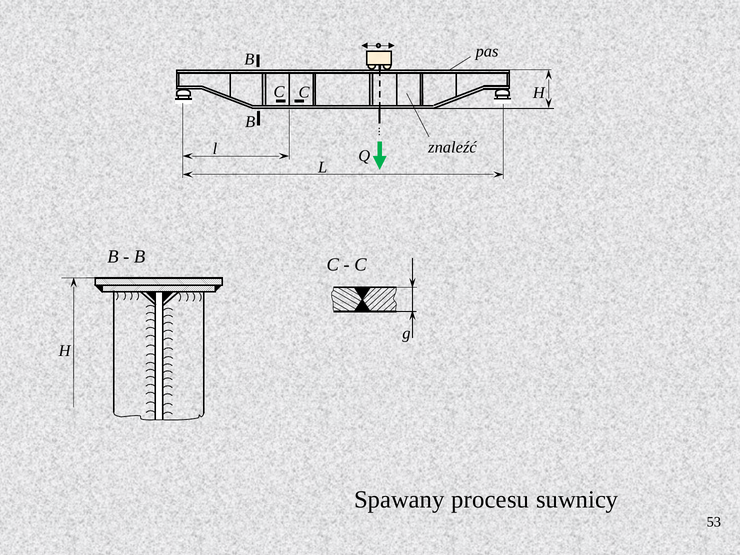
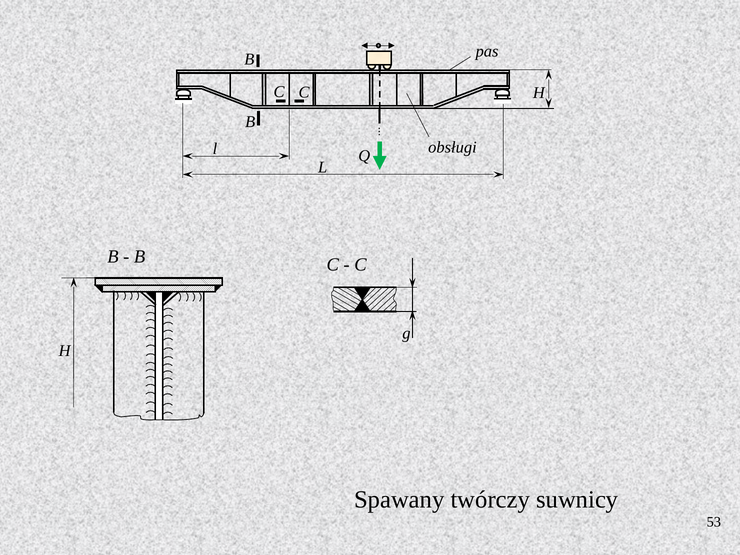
znaleźć: znaleźć -> obsługi
procesu: procesu -> twórczy
